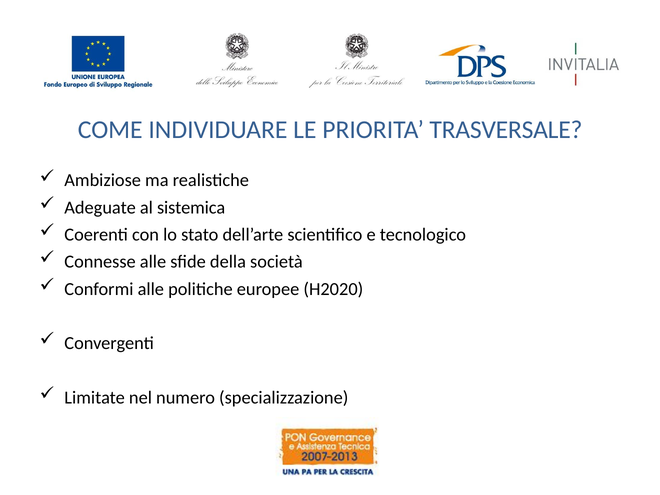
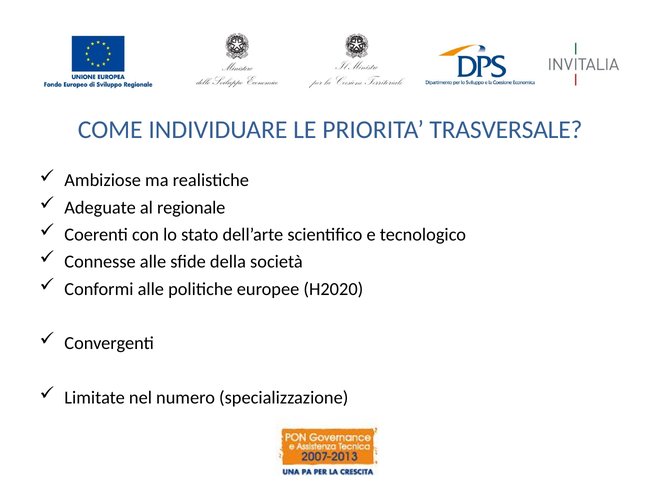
sistemica: sistemica -> regionale
